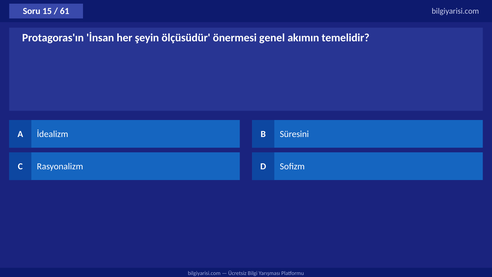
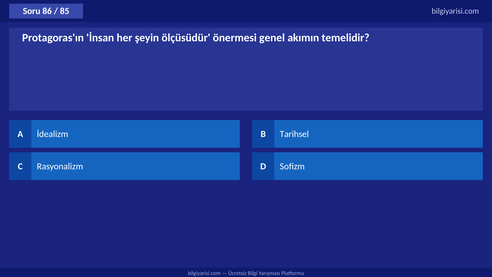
15: 15 -> 86
61: 61 -> 85
Süresini: Süresini -> Tarihsel
